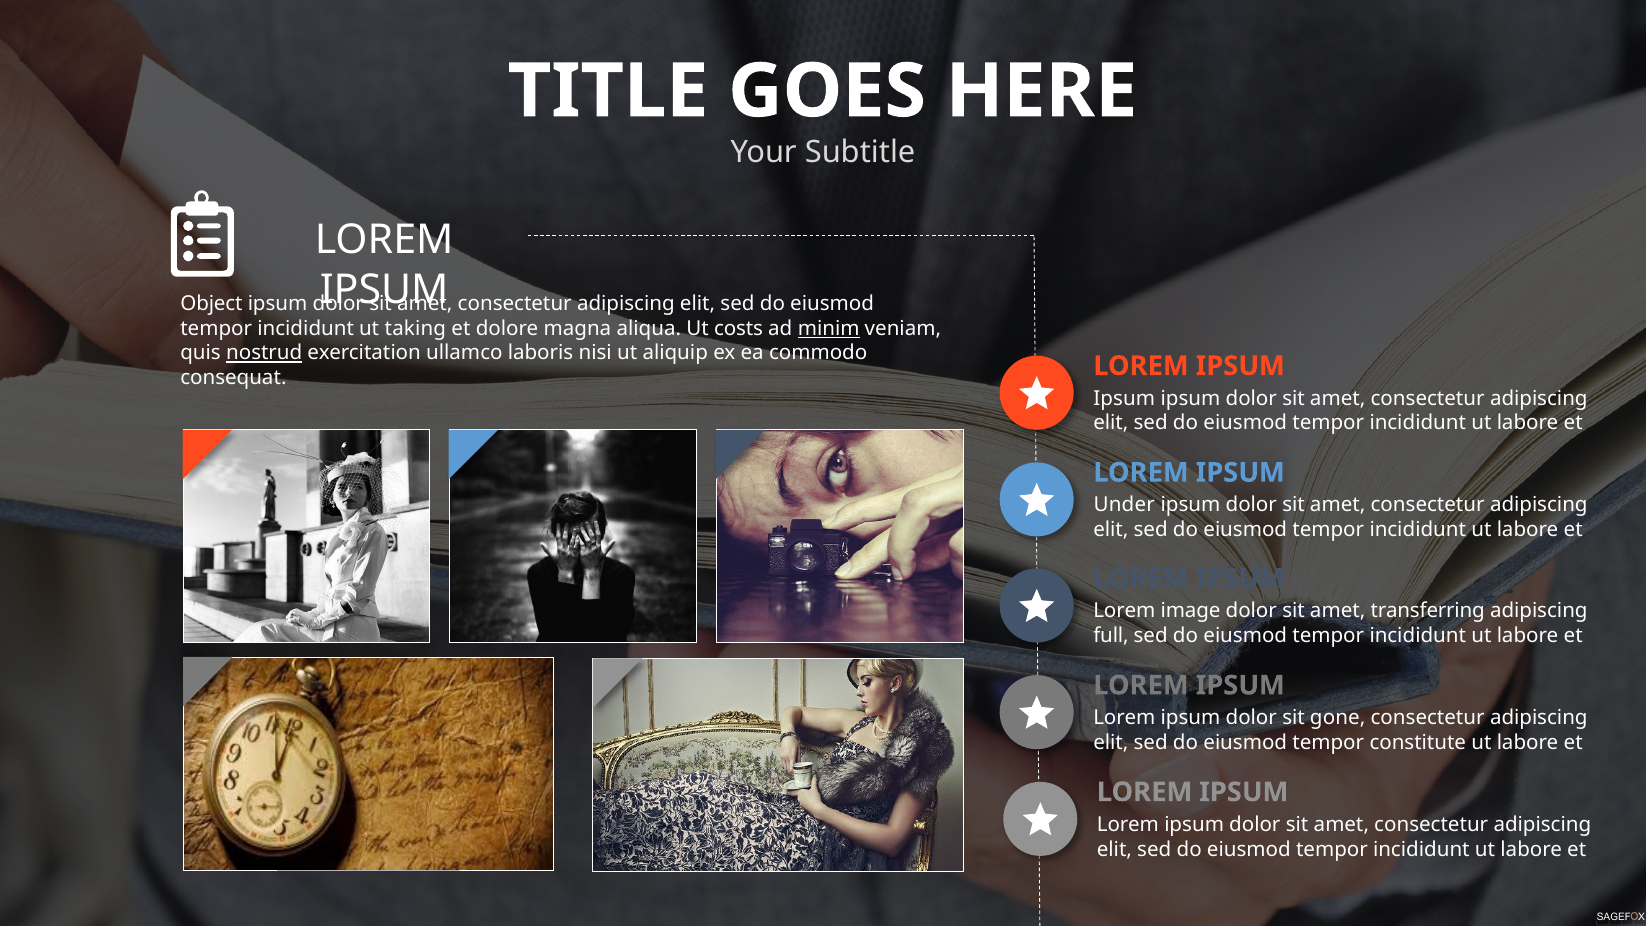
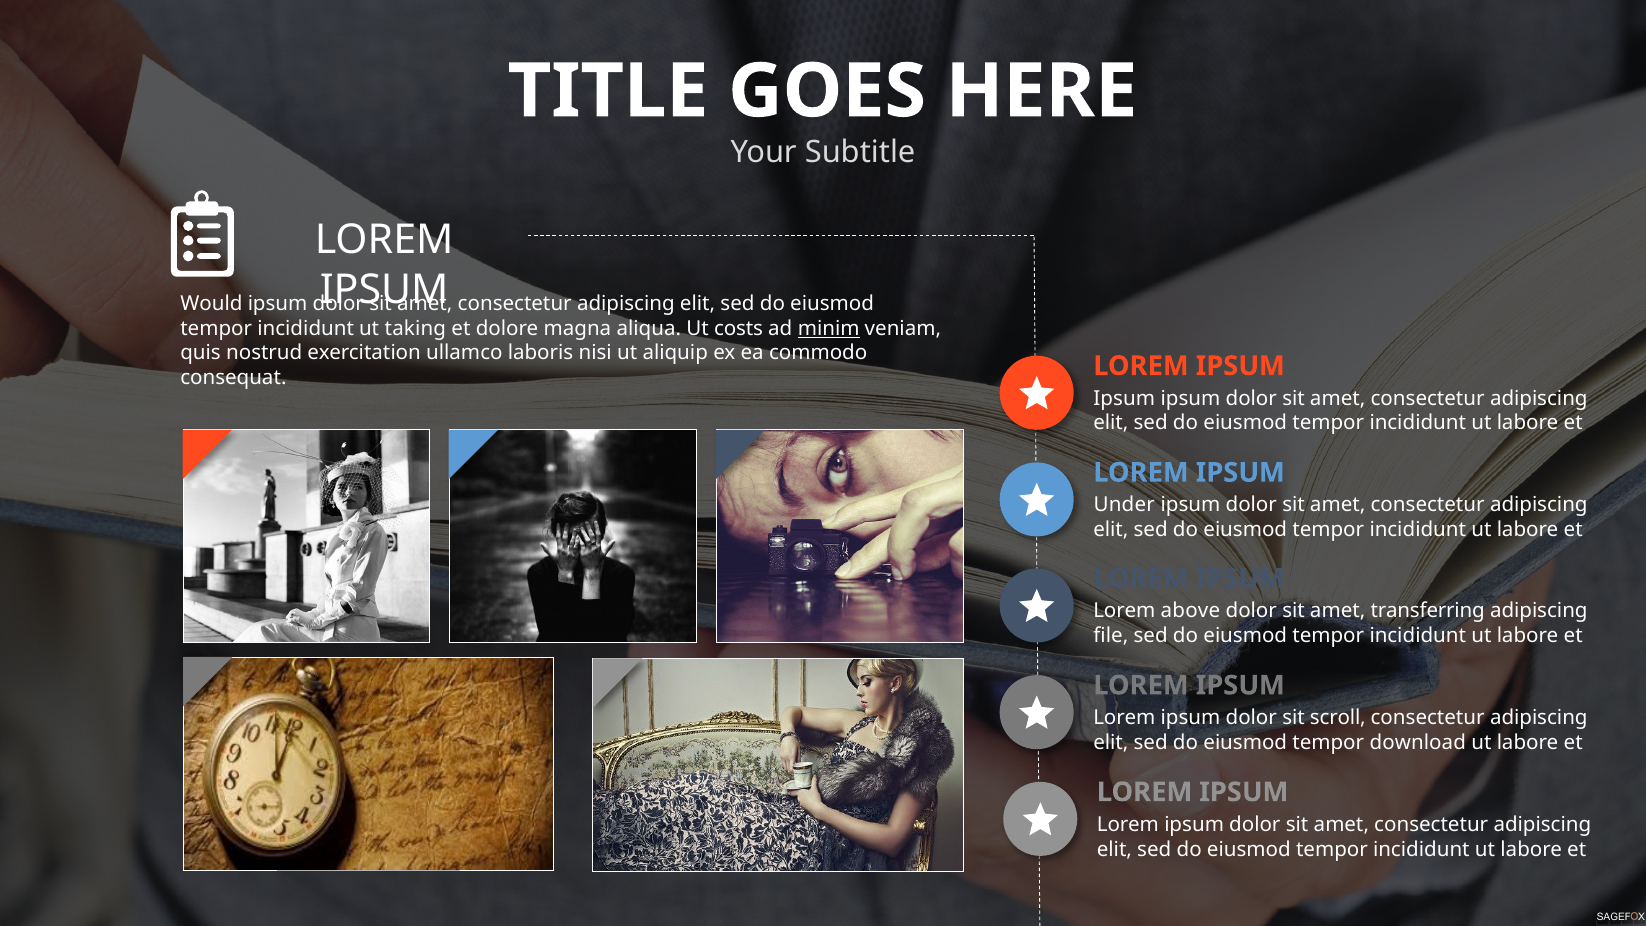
Object: Object -> Would
nostrud underline: present -> none
image: image -> above
full: full -> file
gone: gone -> scroll
constitute: constitute -> download
